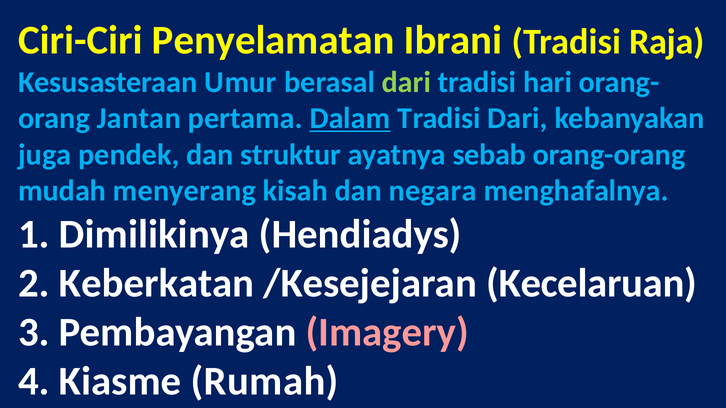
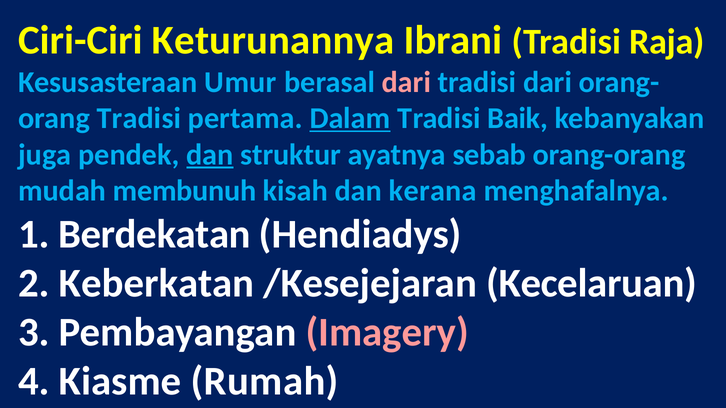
Penyelamatan: Penyelamatan -> Keturunannya
dari at (406, 82) colour: light green -> pink
tradisi hari: hari -> dari
Jantan at (139, 118): Jantan -> Tradisi
Tradisi Dari: Dari -> Baik
dan at (210, 155) underline: none -> present
menyerang: menyerang -> membunuh
negara: negara -> kerana
Dimilikinya: Dimilikinya -> Berdekatan
